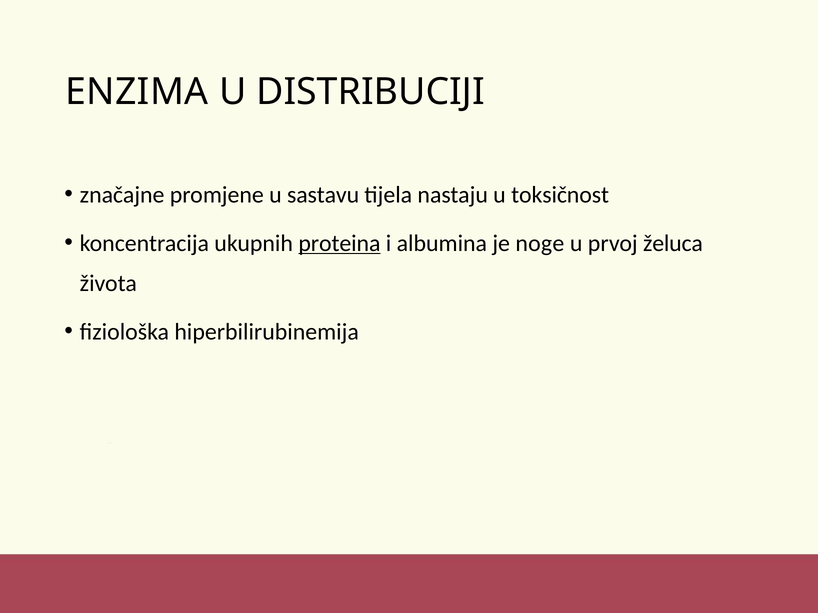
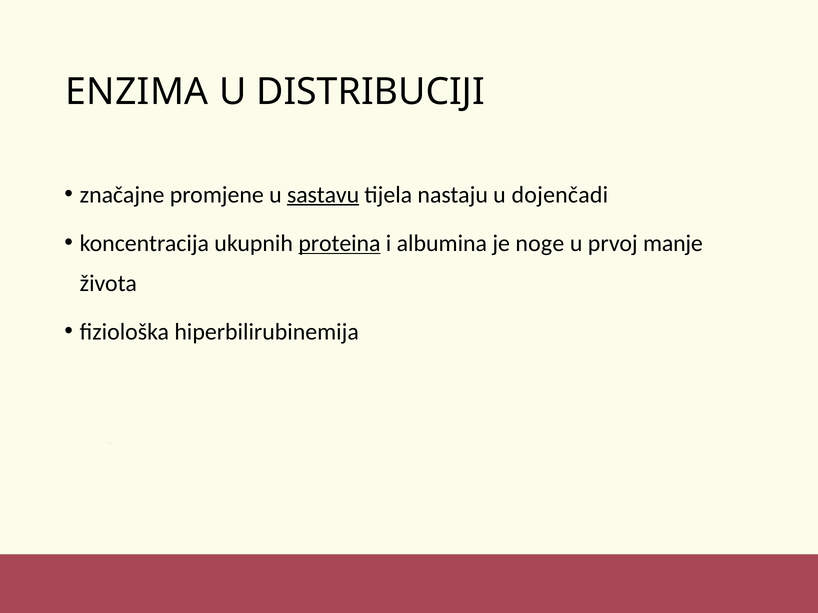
sastavu underline: none -> present
toksičnost: toksičnost -> dojenčadi
želuca: želuca -> manje
